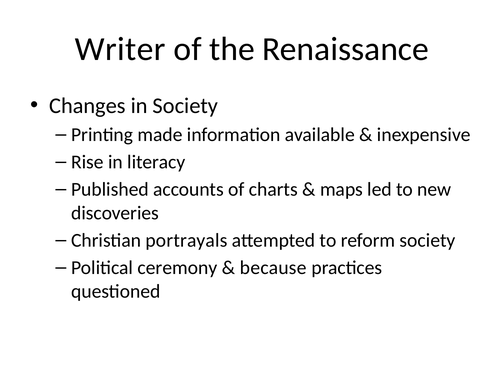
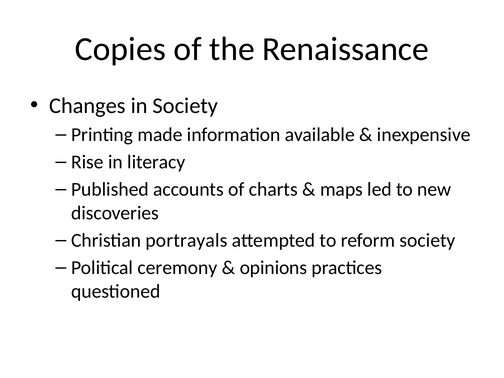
Writer: Writer -> Copies
because: because -> opinions
